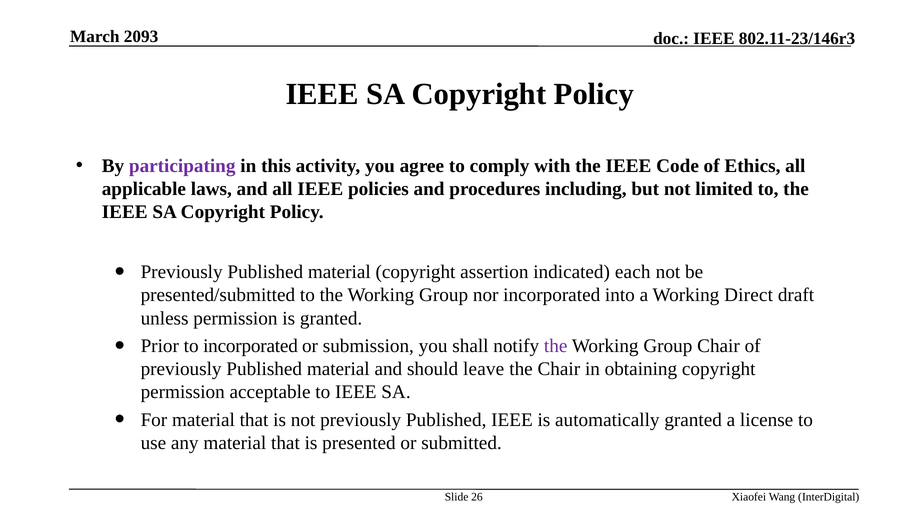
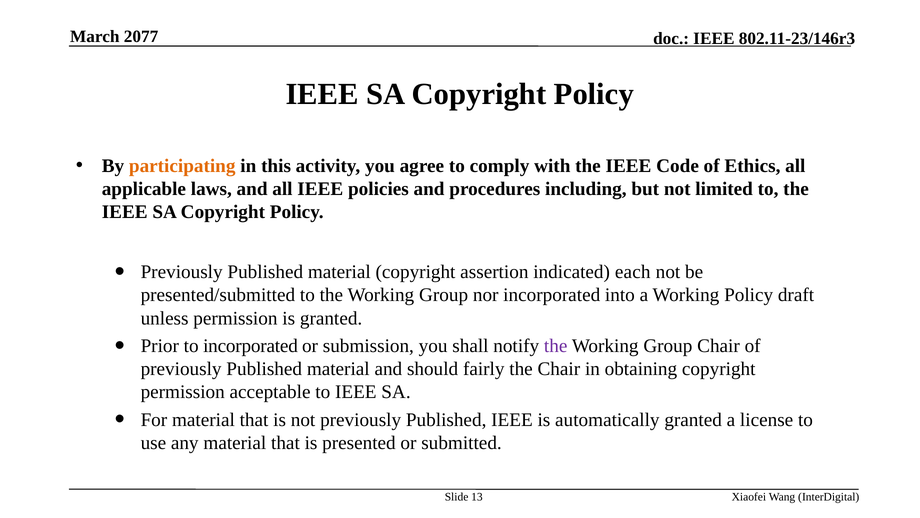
2093: 2093 -> 2077
participating colour: purple -> orange
Working Direct: Direct -> Policy
leave: leave -> fairly
26: 26 -> 13
